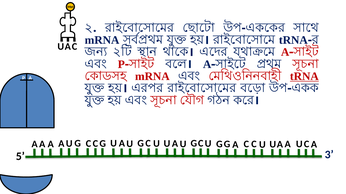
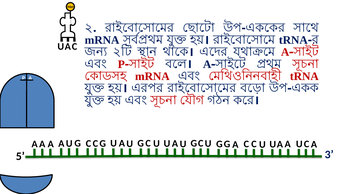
tRNA at (304, 77) underline: present -> none
